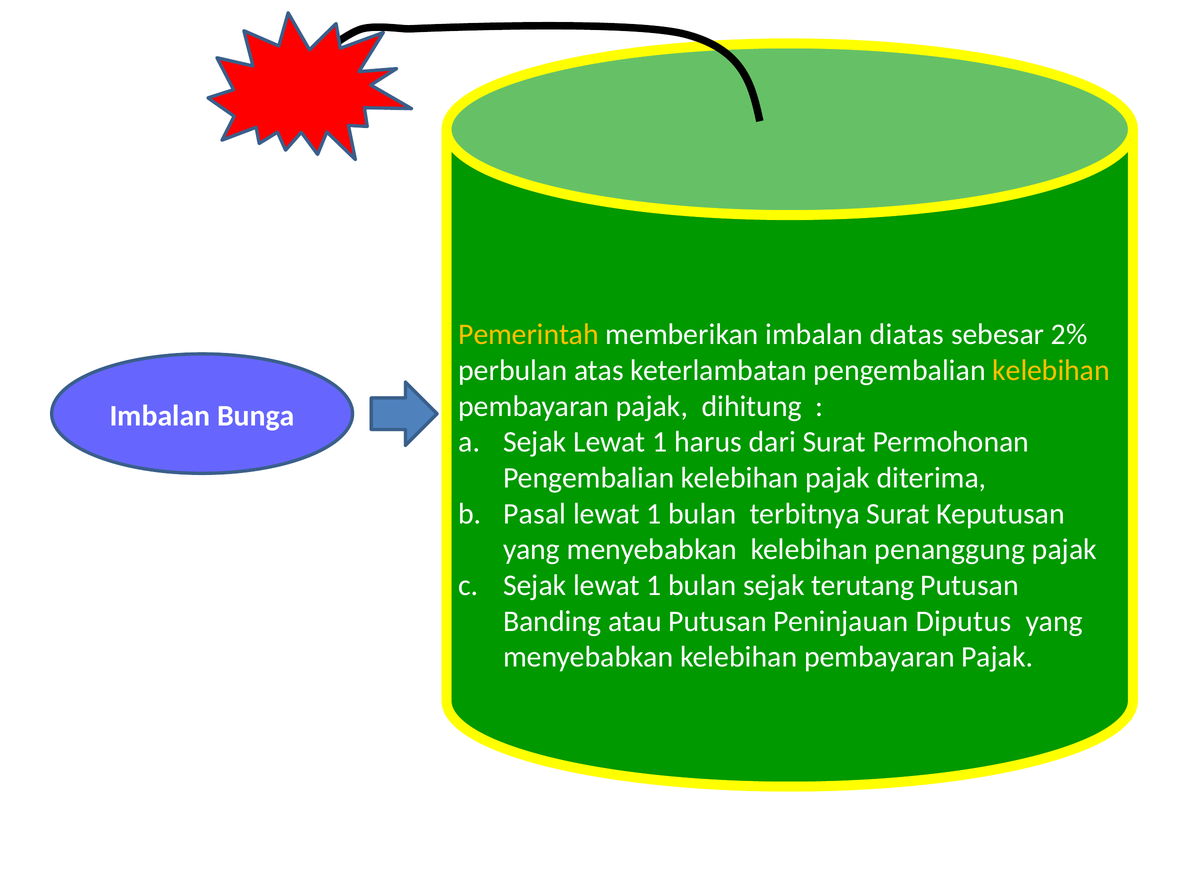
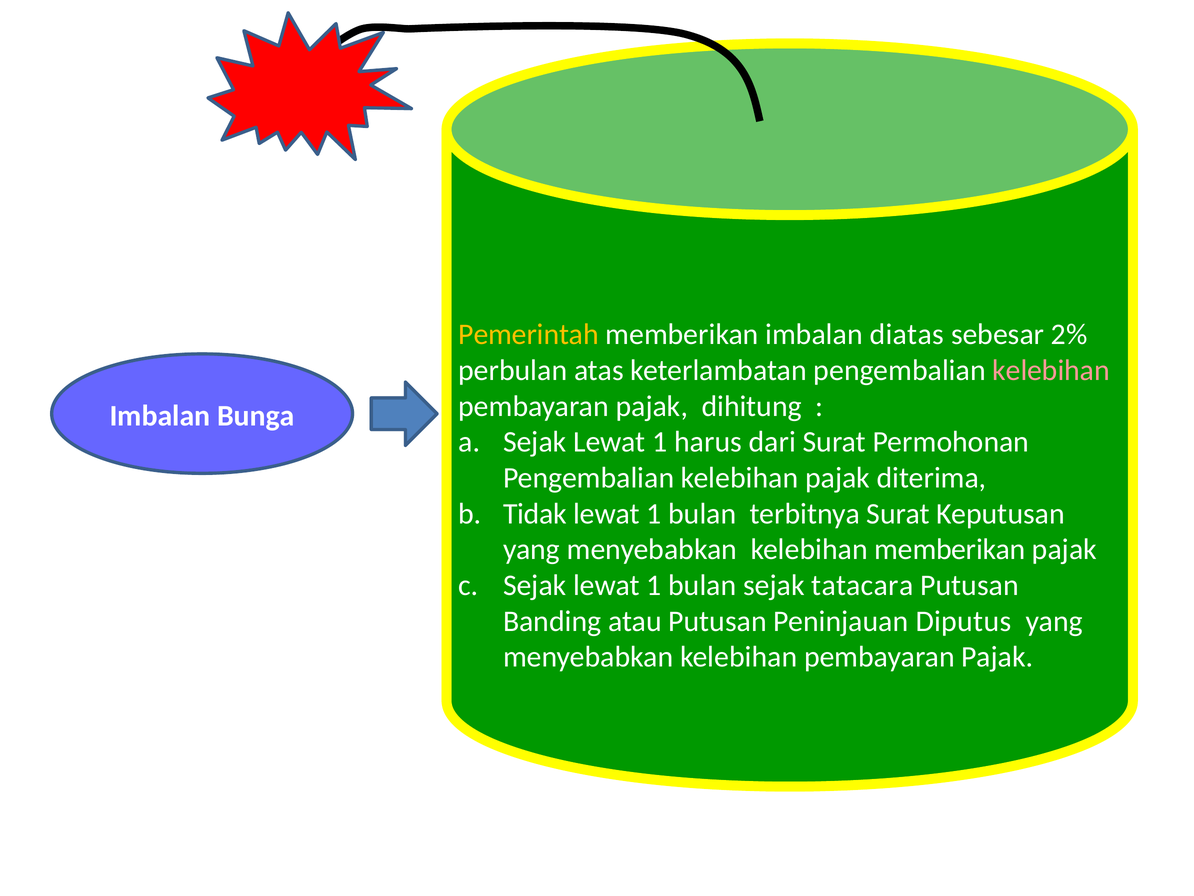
kelebihan at (1051, 370) colour: yellow -> pink
Pasal: Pasal -> Tidak
kelebihan penanggung: penanggung -> memberikan
terutang: terutang -> tatacara
